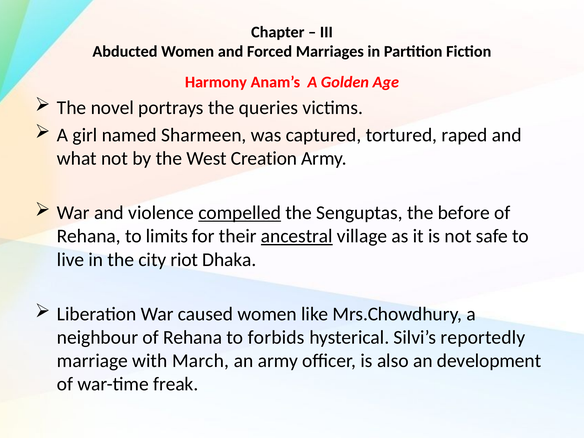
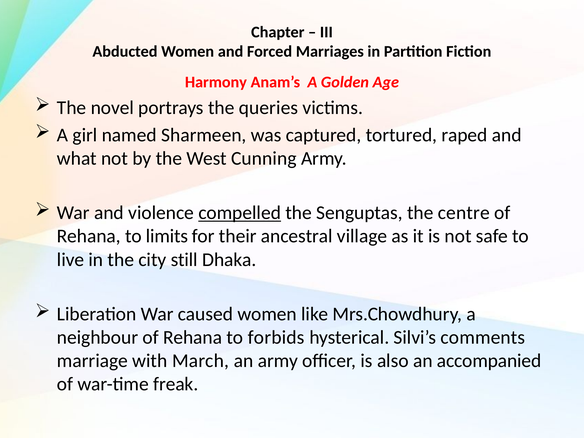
Creation: Creation -> Cunning
before: before -> centre
ancestral underline: present -> none
riot: riot -> still
reportedly: reportedly -> comments
development: development -> accompanied
